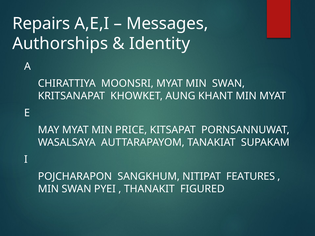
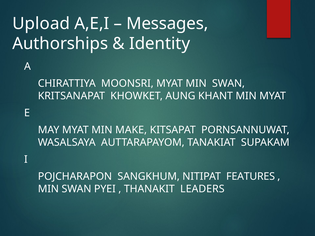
Repairs: Repairs -> Upload
PRICE: PRICE -> MAKE
FIGURED: FIGURED -> LEADERS
